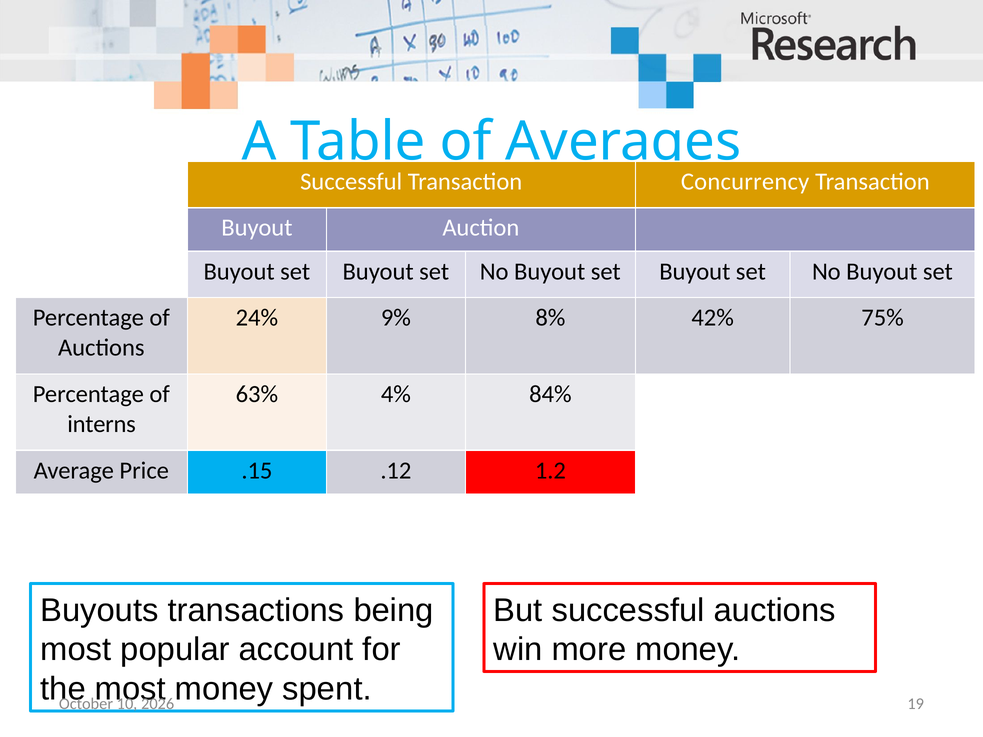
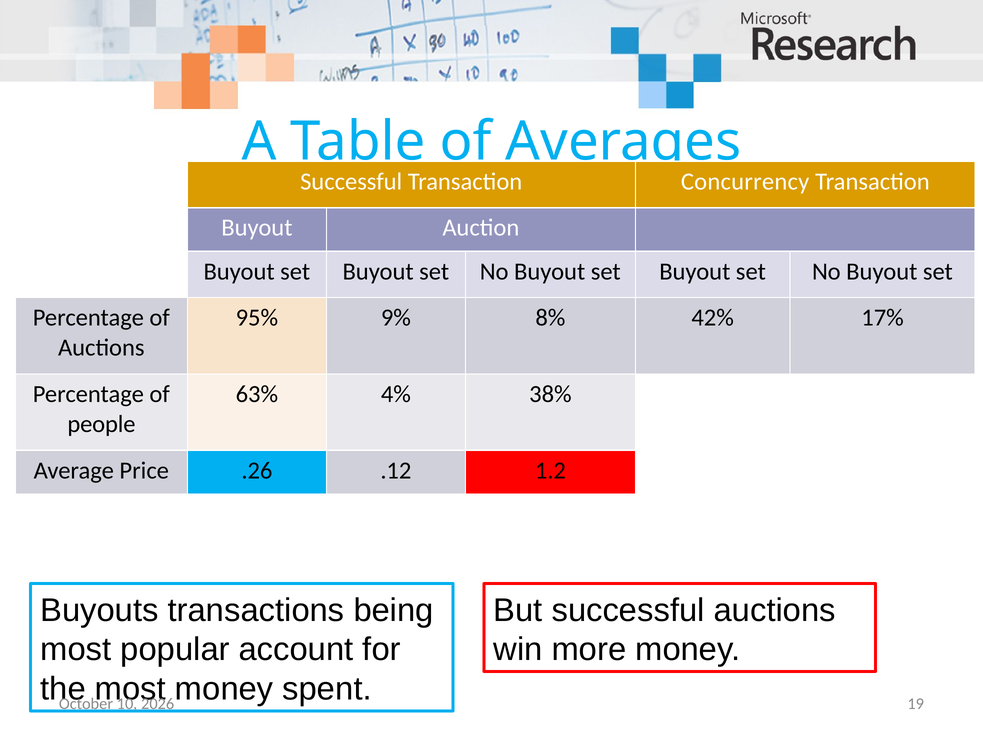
24%: 24% -> 95%
75%: 75% -> 17%
84%: 84% -> 38%
interns: interns -> people
.15: .15 -> .26
